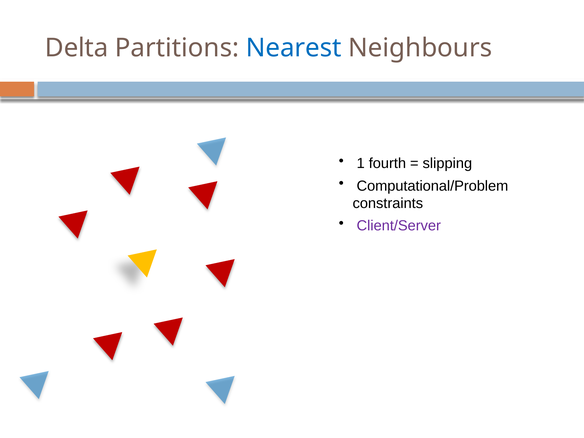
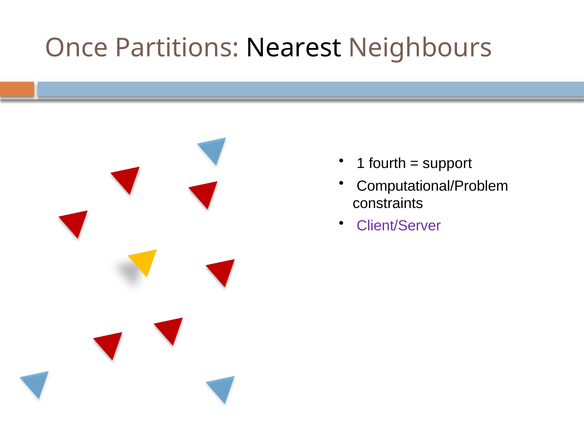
Delta: Delta -> Once
Nearest colour: blue -> black
slipping: slipping -> support
